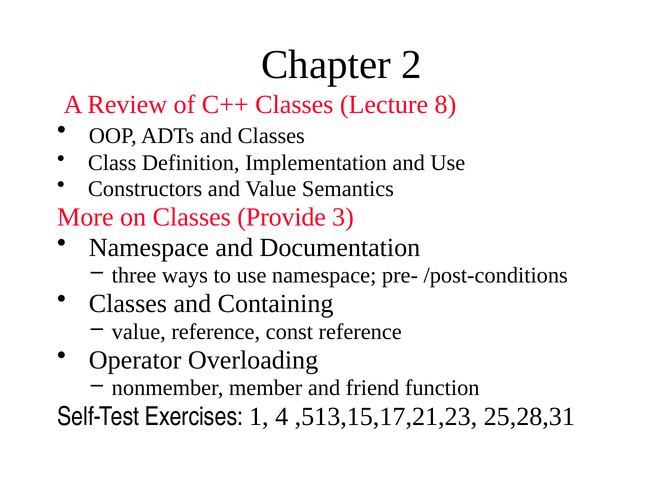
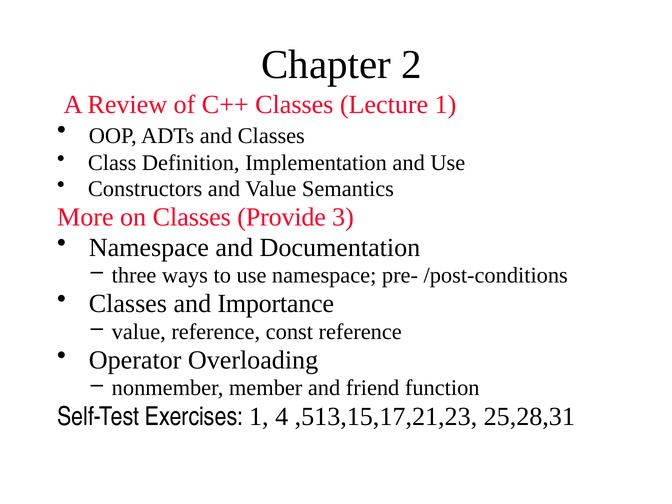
Lecture 8: 8 -> 1
Containing: Containing -> Importance
